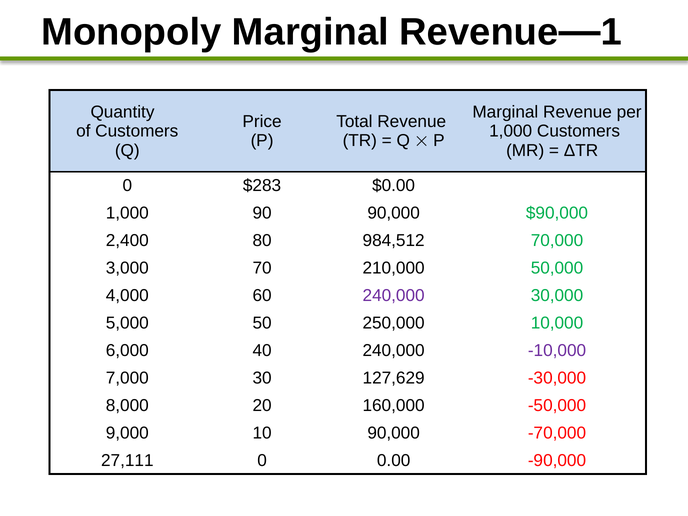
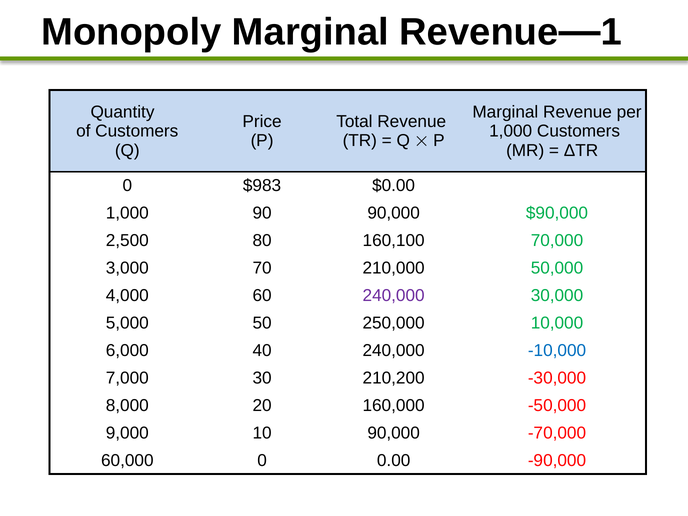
$283: $283 -> $983
2,400: 2,400 -> 2,500
984,512: 984,512 -> 160,100
-10,000 colour: purple -> blue
127,629: 127,629 -> 210,200
27,111: 27,111 -> 60,000
